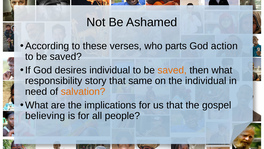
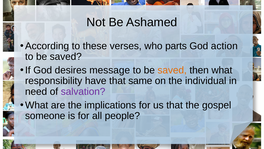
desires individual: individual -> message
story: story -> have
salvation colour: orange -> purple
believing: believing -> someone
